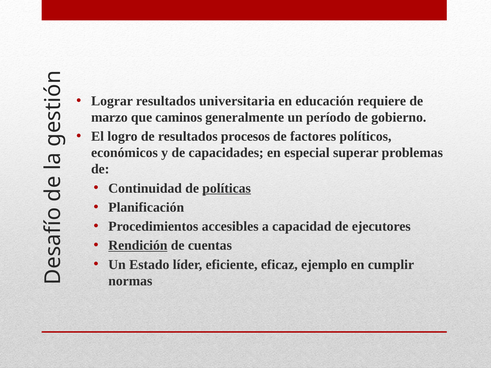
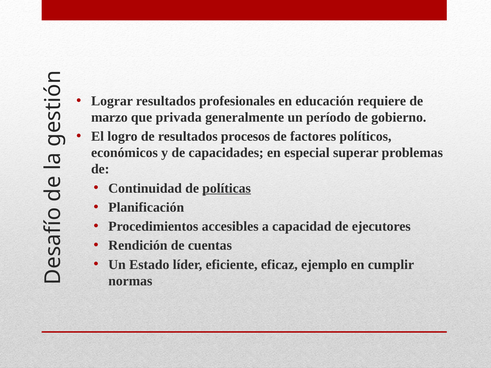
universitaria: universitaria -> profesionales
caminos: caminos -> privada
Rendición underline: present -> none
